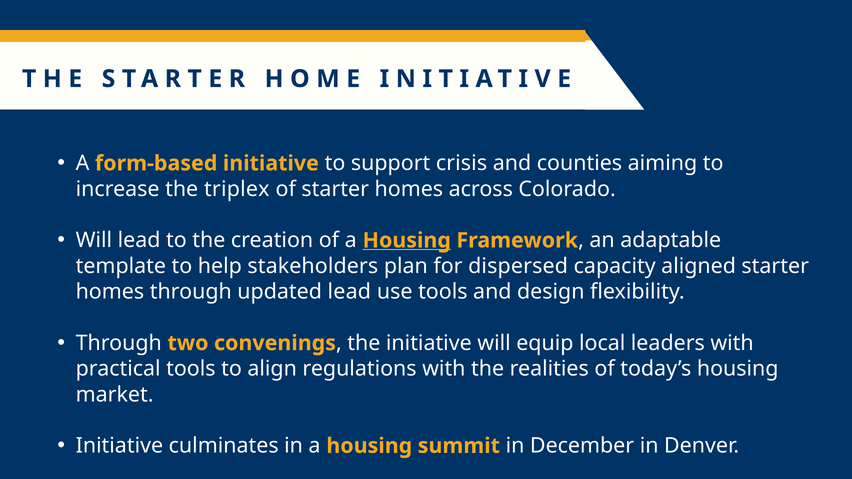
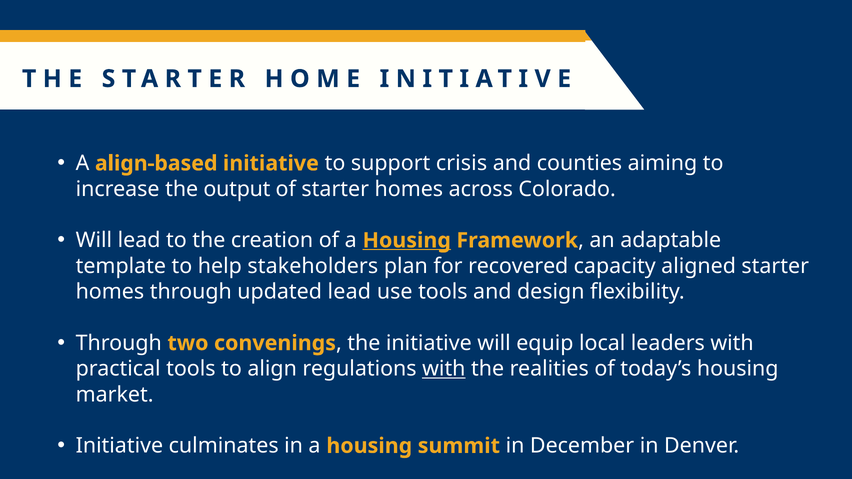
form-based: form-based -> align-based
triplex: triplex -> output
dispersed: dispersed -> recovered
with at (444, 369) underline: none -> present
